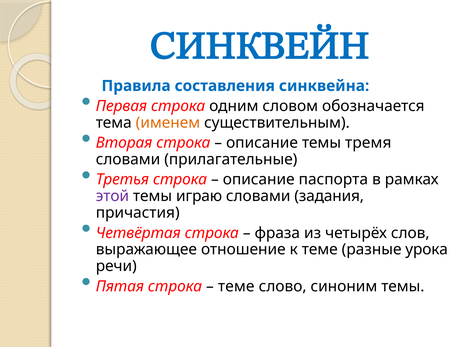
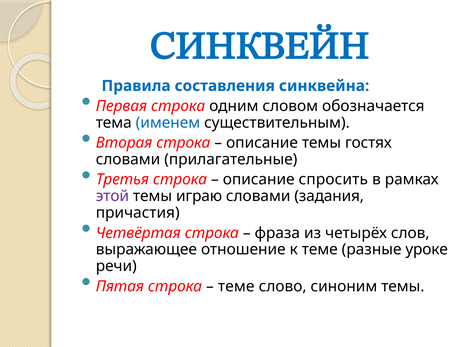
именем colour: orange -> blue
тремя: тремя -> гостях
паспорта: паспорта -> спросить
урока: урока -> уроке
